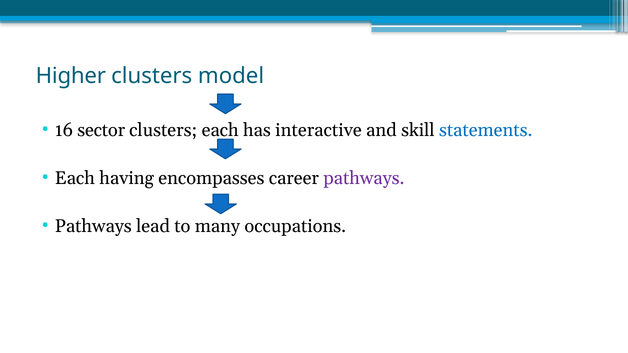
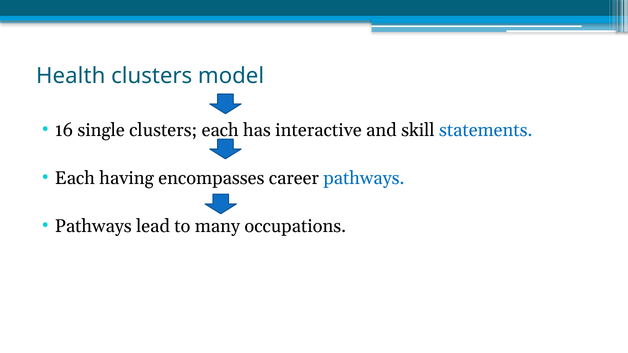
Higher: Higher -> Health
sector: sector -> single
pathways at (364, 178) colour: purple -> blue
